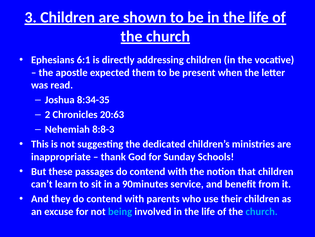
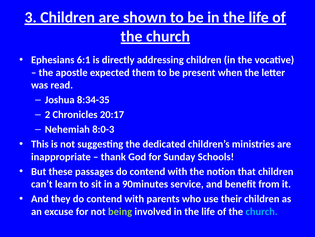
20:63: 20:63 -> 20:17
8:8-3: 8:8-3 -> 8:0-3
being colour: light blue -> light green
